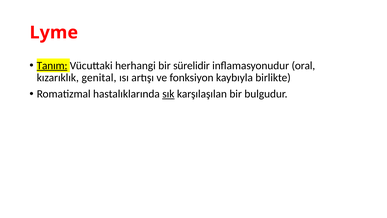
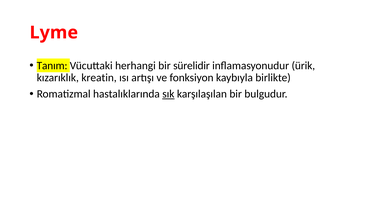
Tanım underline: present -> none
oral: oral -> ürik
genital: genital -> kreatin
